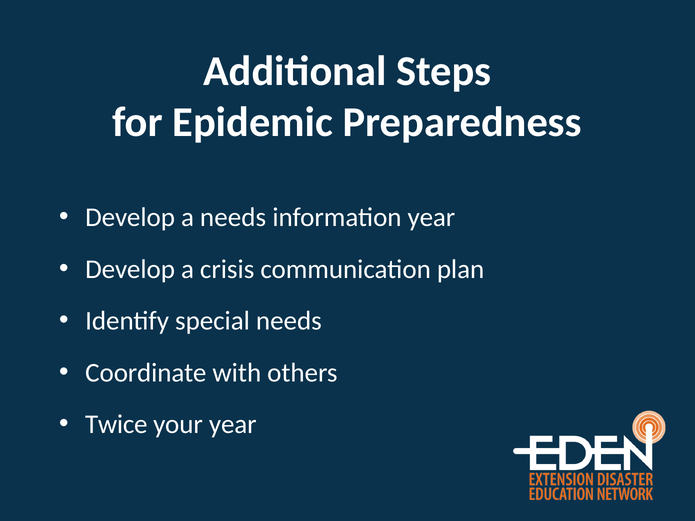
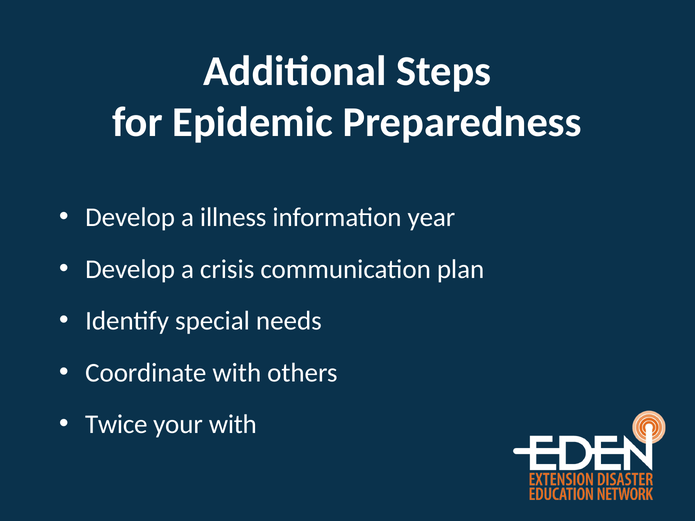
a needs: needs -> illness
your year: year -> with
